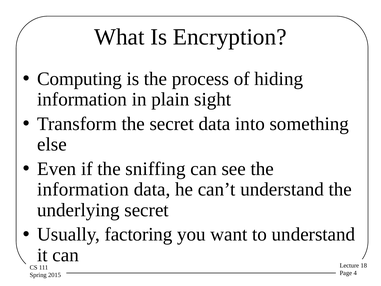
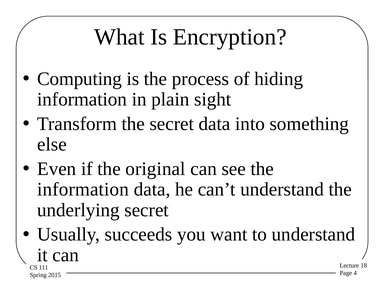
sniffing: sniffing -> original
factoring: factoring -> succeeds
